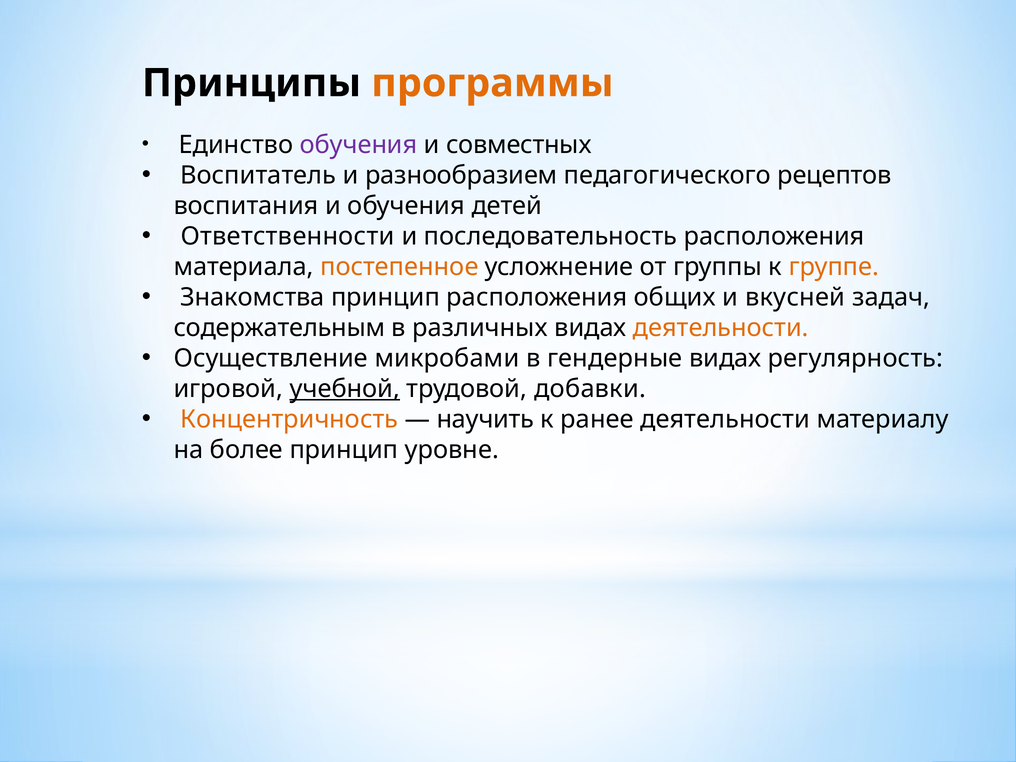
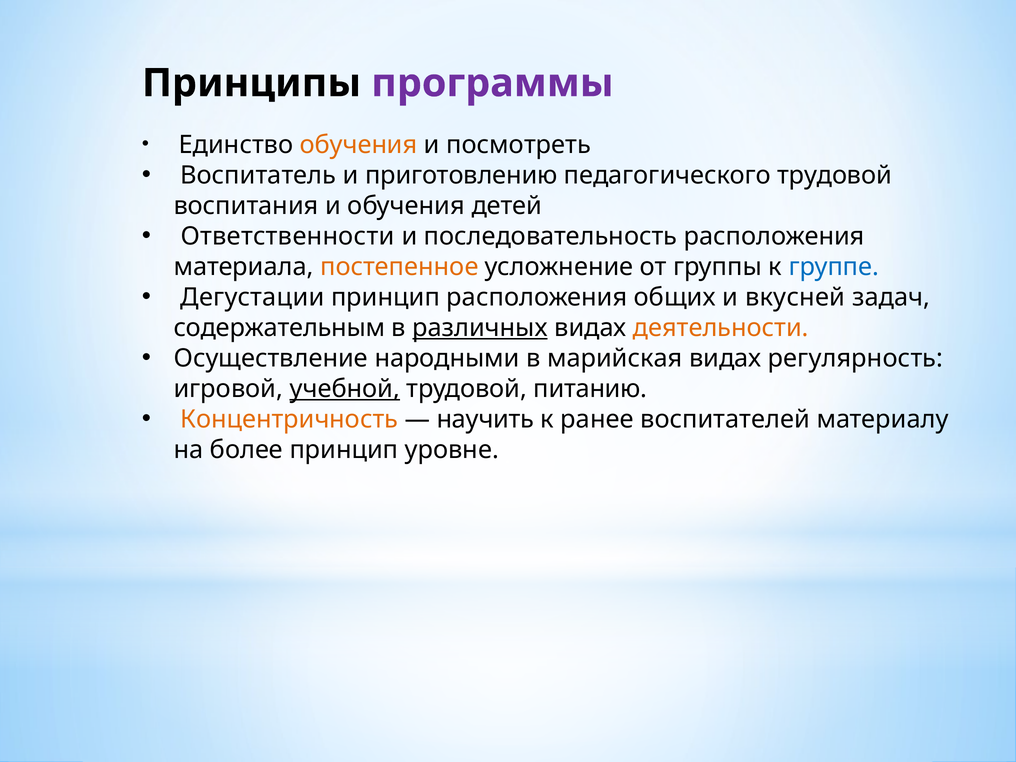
программы colour: orange -> purple
обучения at (359, 145) colour: purple -> orange
совместных: совместных -> посмотреть
разнообразием: разнообразием -> приготовлению
педагогического рецептов: рецептов -> трудовой
группе colour: orange -> blue
Знакомства: Знакомства -> Дегустации
различных underline: none -> present
микробами: микробами -> народными
гендерные: гендерные -> марийская
добавки: добавки -> питанию
ранее деятельности: деятельности -> воспитателей
